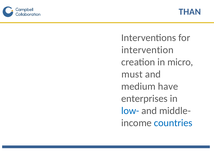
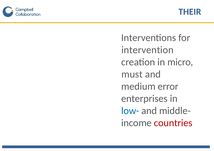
THAN: THAN -> THEIR
have: have -> error
countries colour: blue -> red
